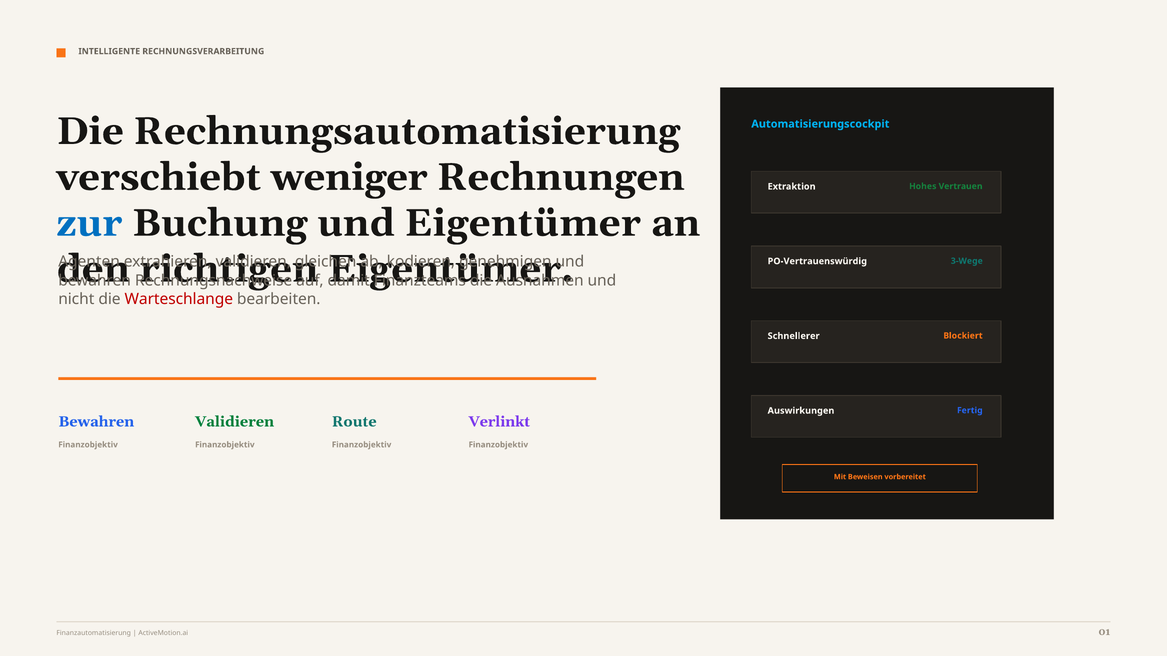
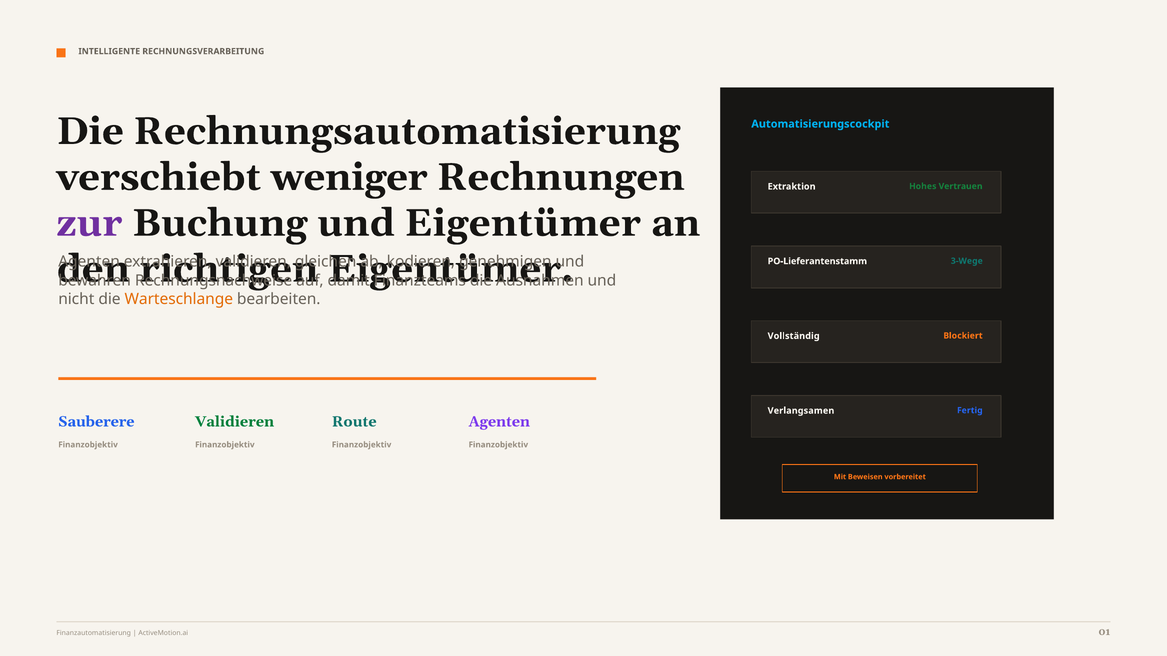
zur colour: blue -> purple
PO-Vertrauenswürdig: PO-Vertrauenswürdig -> PO-Lieferantenstamm
Warteschlange colour: red -> orange
Schnellerer: Schnellerer -> Vollständig
Auswirkungen: Auswirkungen -> Verlangsamen
Bewahren at (96, 422): Bewahren -> Sauberere
Verlinkt at (499, 422): Verlinkt -> Agenten
